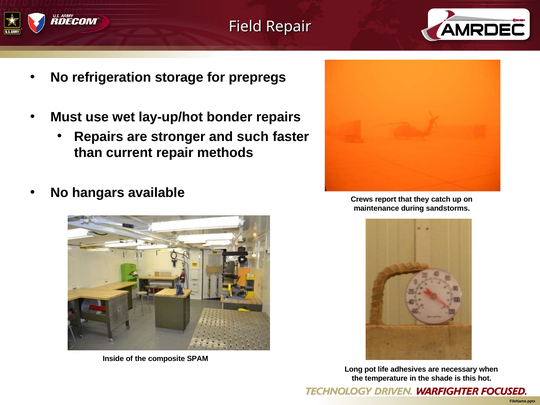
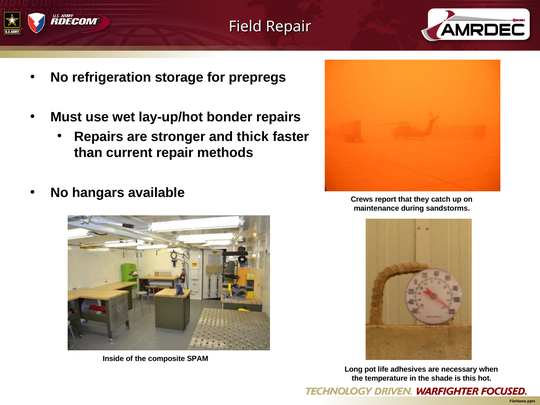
such: such -> thick
